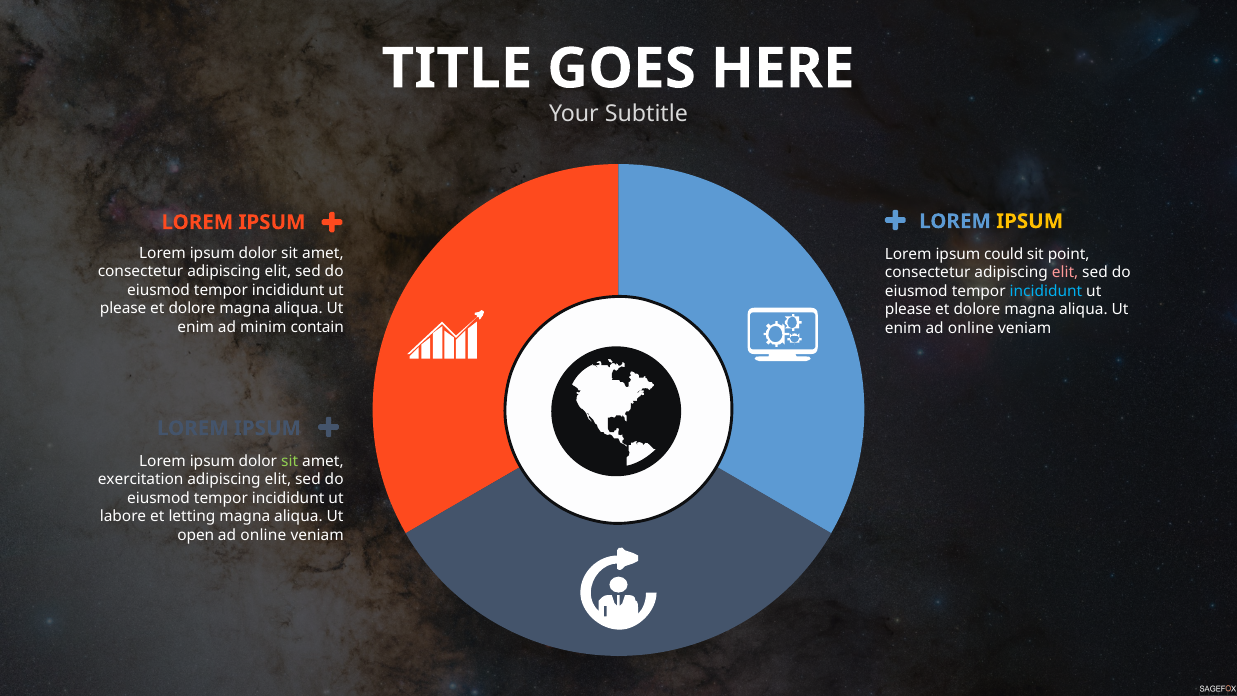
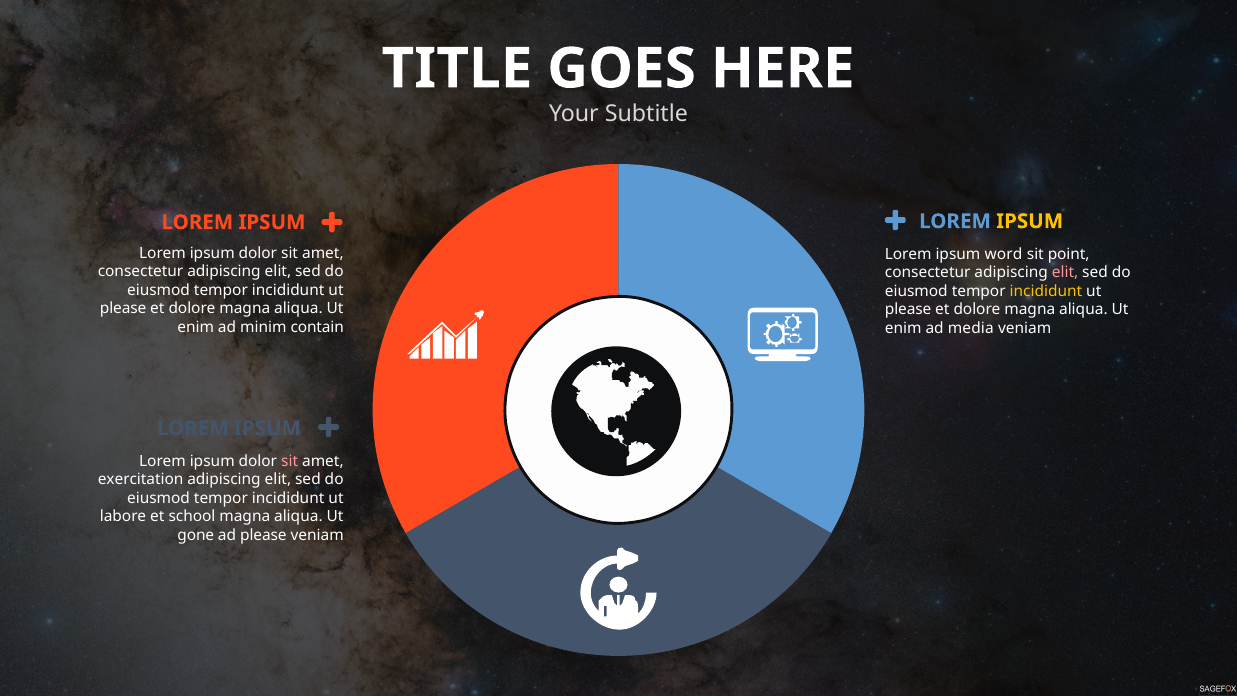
could: could -> word
incididunt at (1046, 291) colour: light blue -> yellow
enim ad online: online -> media
sit at (290, 461) colour: light green -> pink
letting: letting -> school
open: open -> gone
online at (263, 535): online -> please
